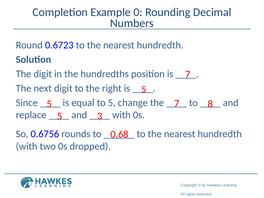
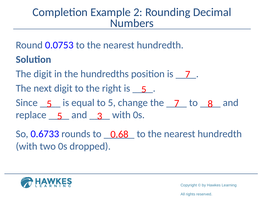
0: 0 -> 2
0.6723: 0.6723 -> 0.0753
0.6756: 0.6756 -> 0.6733
